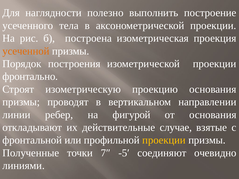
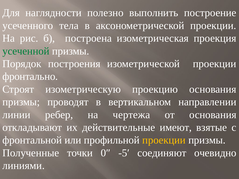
усеченной colour: orange -> green
фигурой: фигурой -> чертежа
случае: случае -> имеют
7″: 7″ -> 0″
